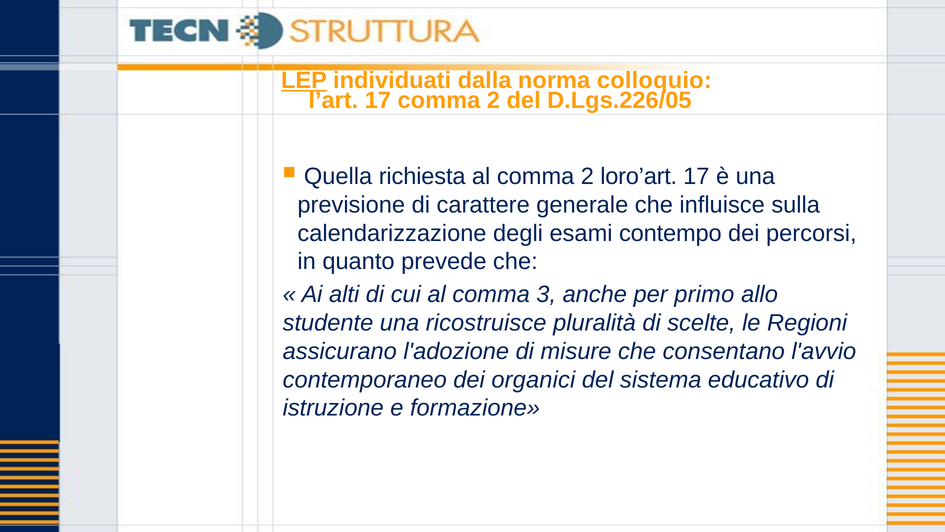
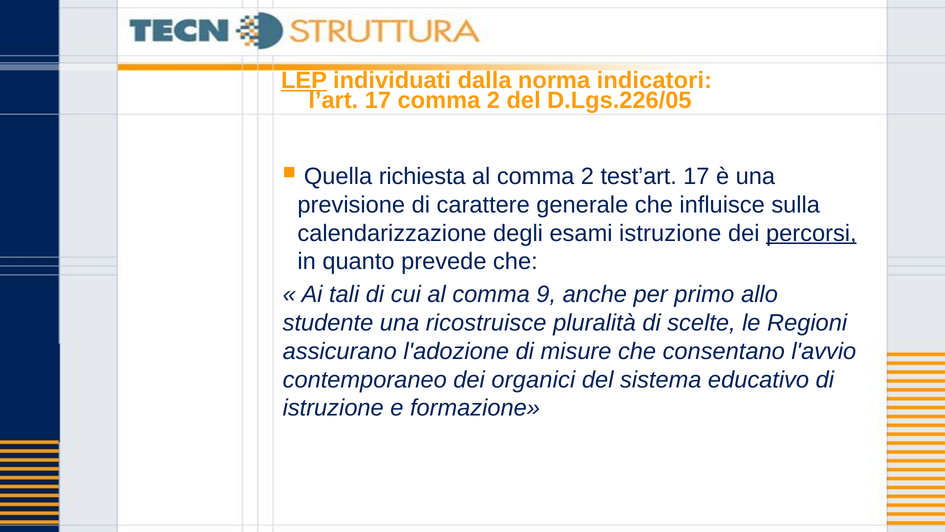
colloquio: colloquio -> indicatori
loro’art: loro’art -> test’art
esami contempo: contempo -> istruzione
percorsi underline: none -> present
alti: alti -> tali
3: 3 -> 9
